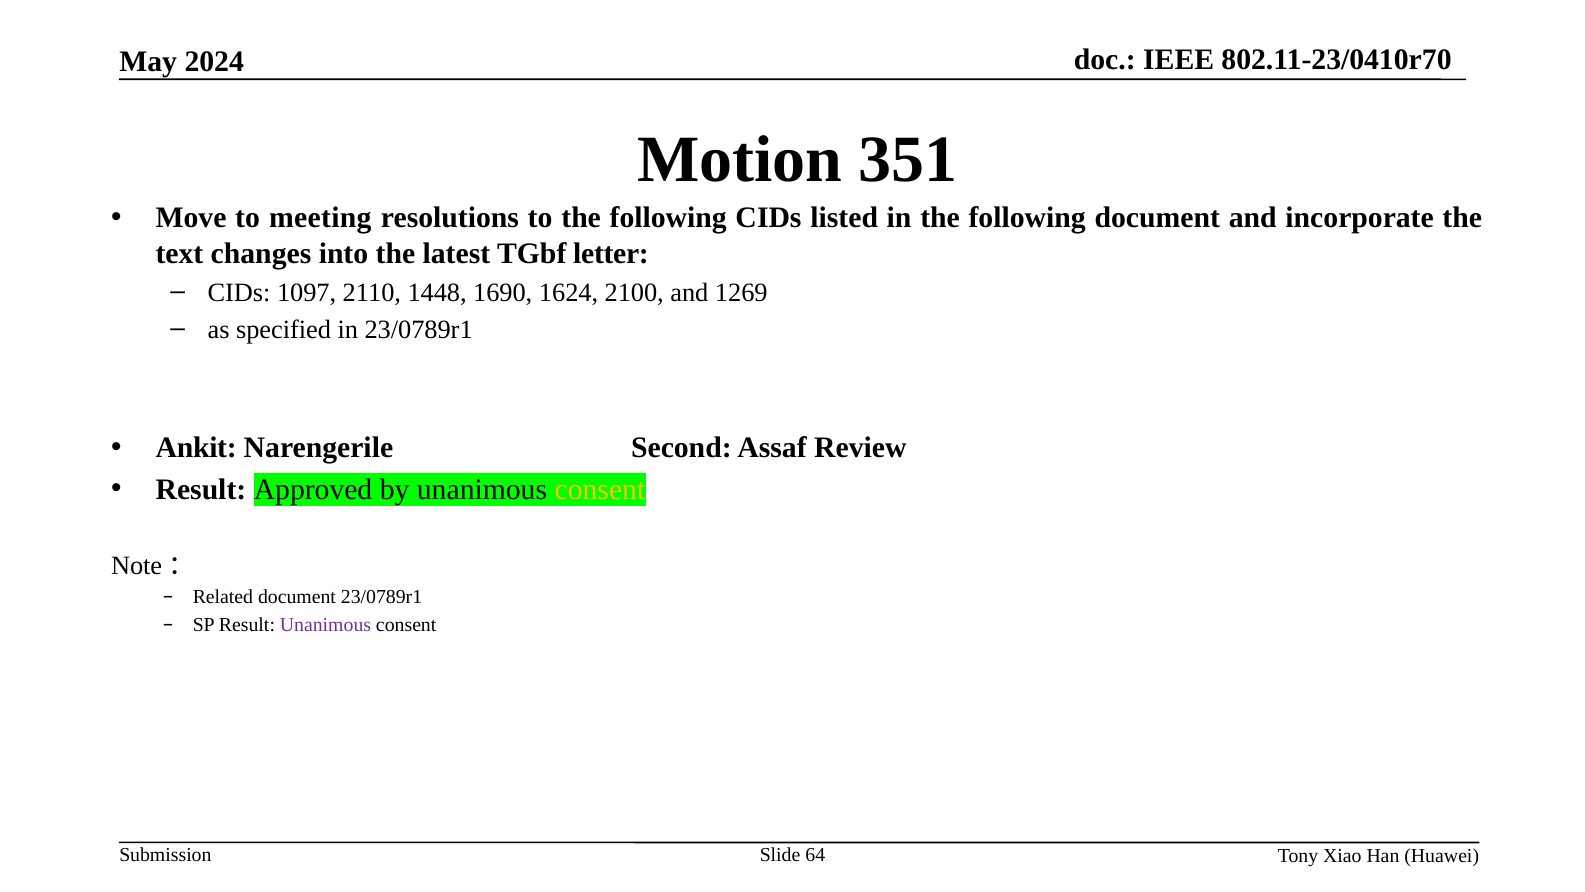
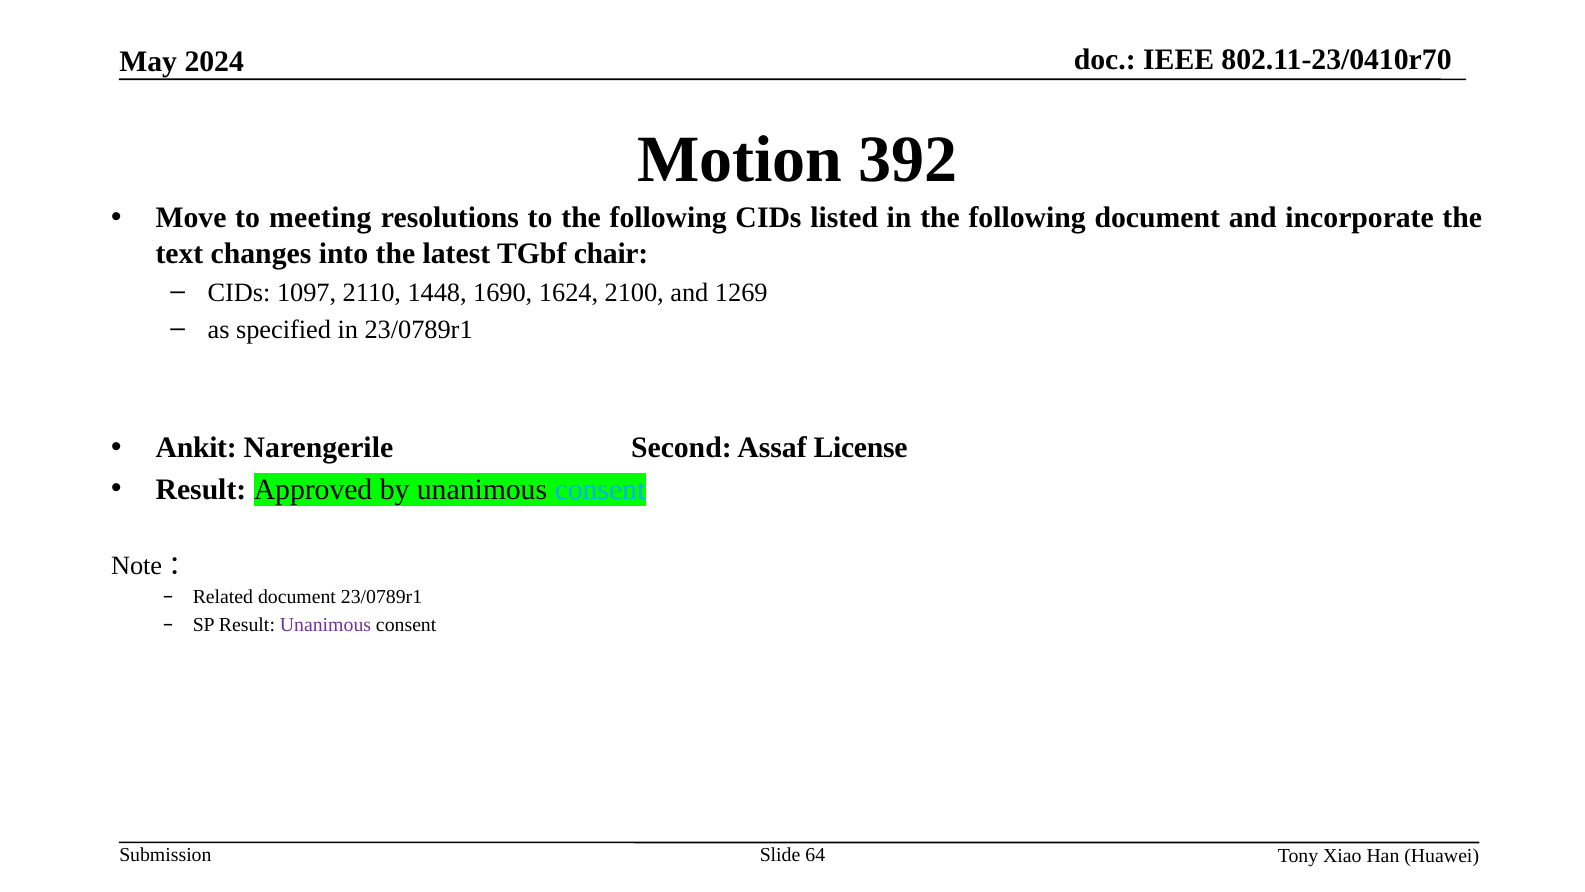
351: 351 -> 392
letter: letter -> chair
Review: Review -> License
consent at (600, 489) colour: yellow -> light blue
